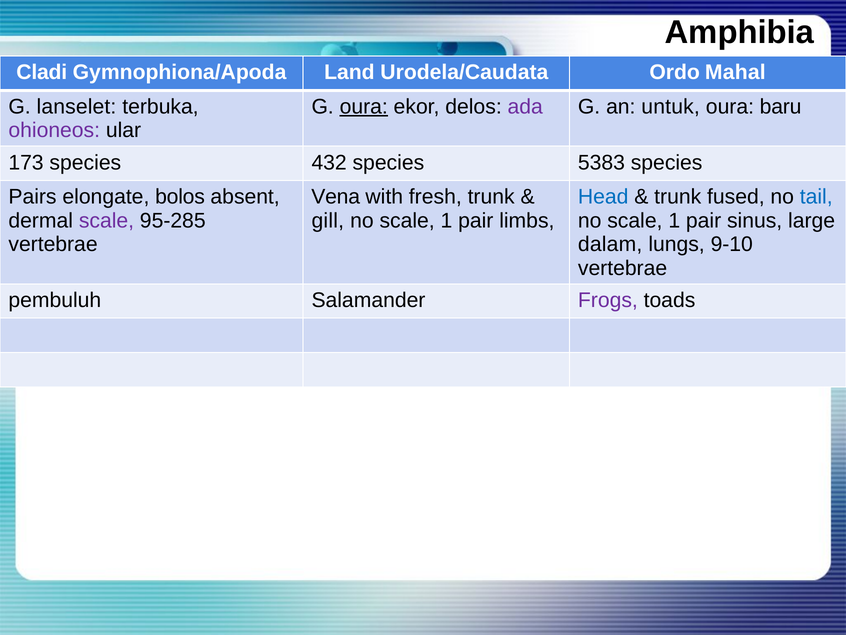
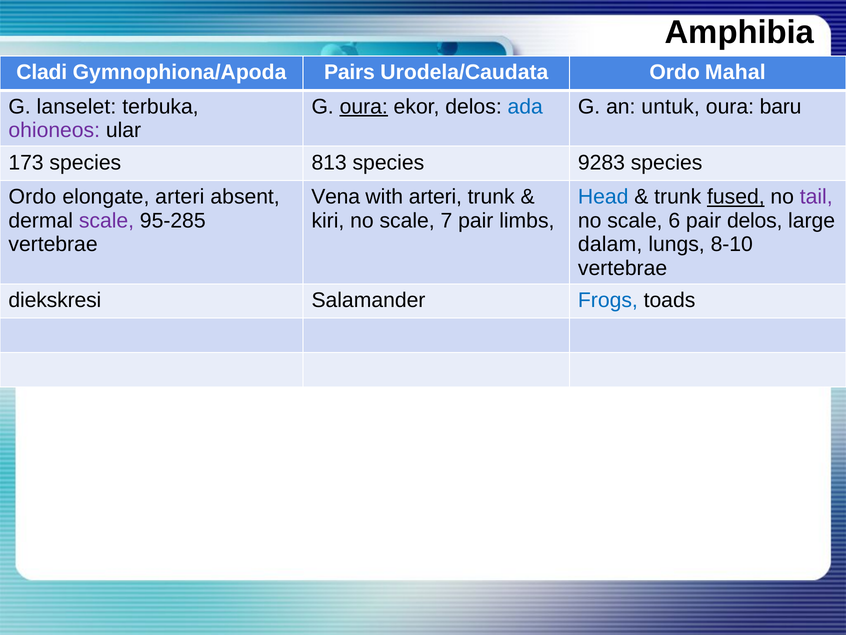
Land: Land -> Pairs
ada colour: purple -> blue
432: 432 -> 813
5383: 5383 -> 9283
Pairs at (33, 197): Pairs -> Ordo
elongate bolos: bolos -> arteri
with fresh: fresh -> arteri
fused underline: none -> present
tail colour: blue -> purple
gill: gill -> kiri
1 at (446, 221): 1 -> 7
1 at (674, 221): 1 -> 6
pair sinus: sinus -> delos
9-10: 9-10 -> 8-10
pembuluh: pembuluh -> diekskresi
Frogs colour: purple -> blue
